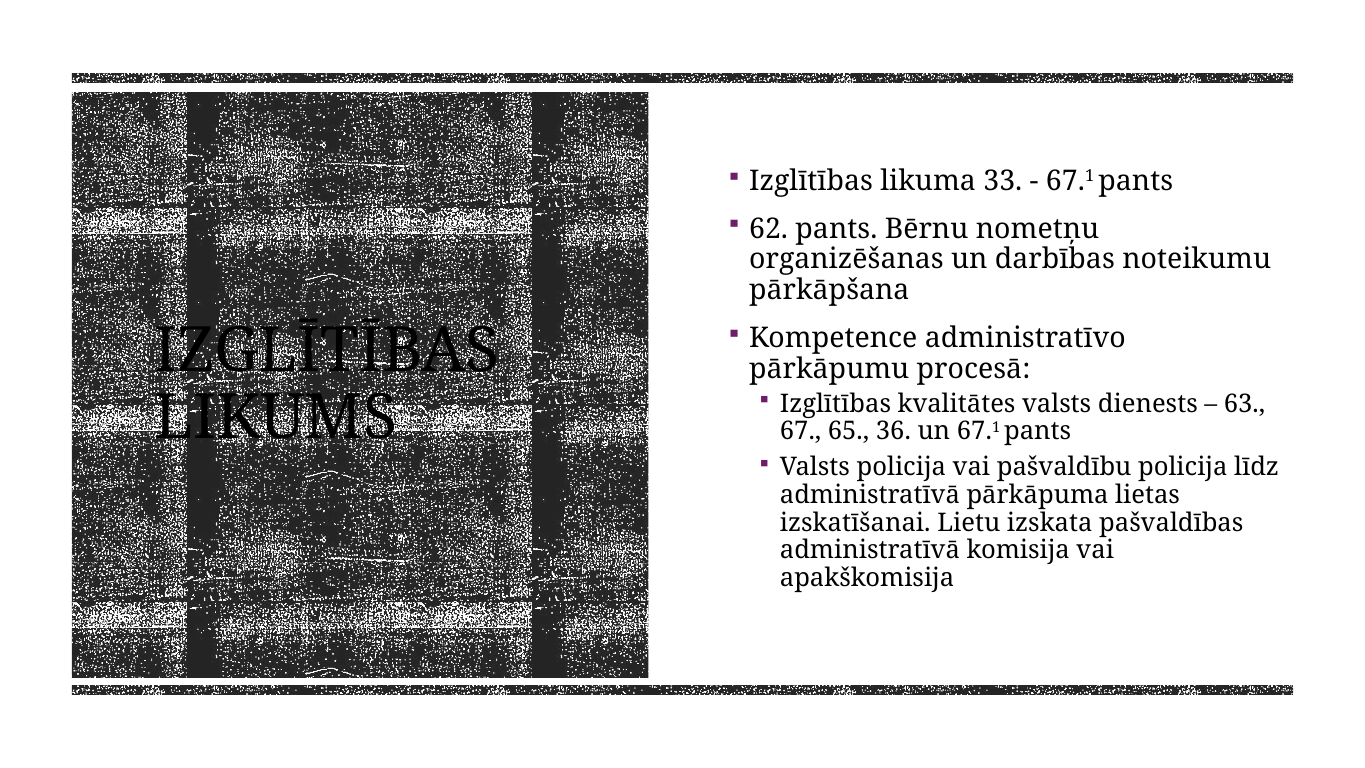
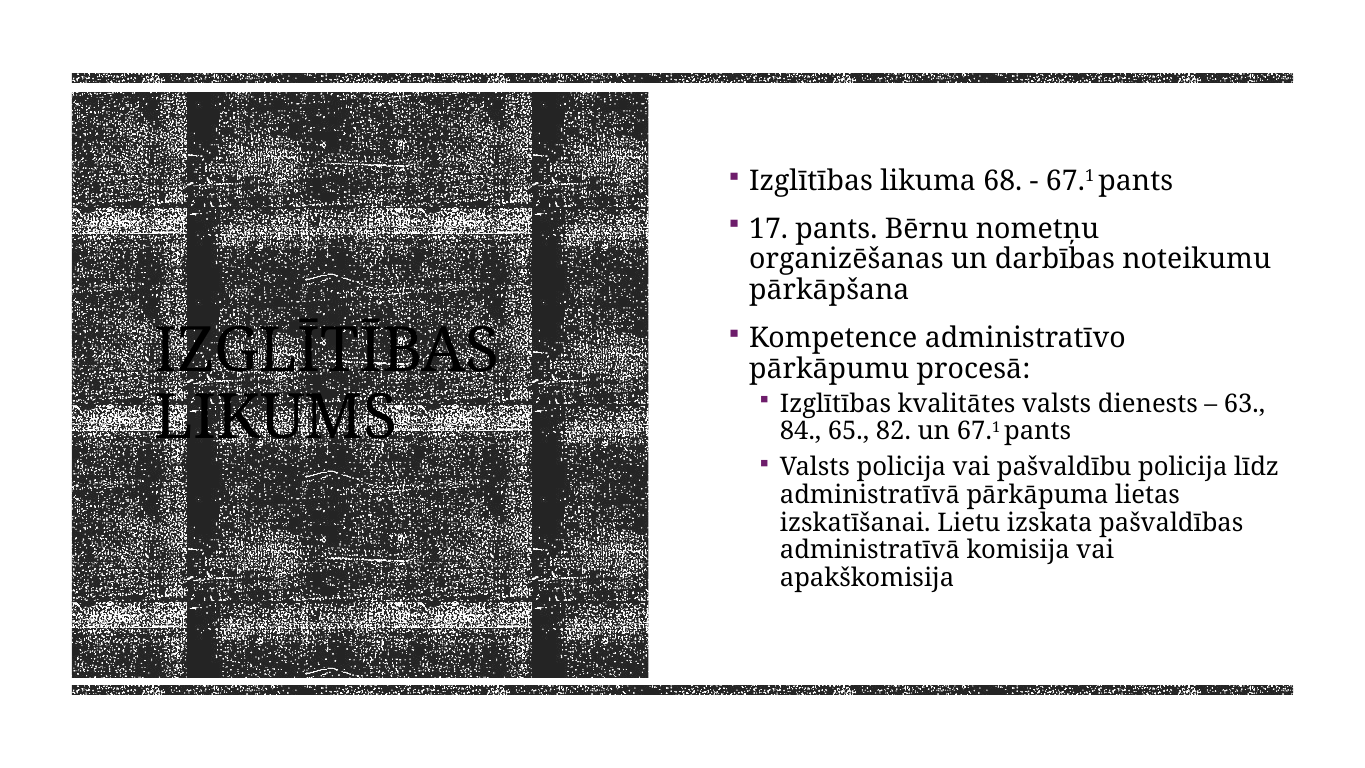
33: 33 -> 68
62: 62 -> 17
67: 67 -> 84
36: 36 -> 82
